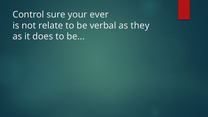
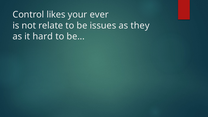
sure: sure -> likes
verbal: verbal -> issues
does: does -> hard
